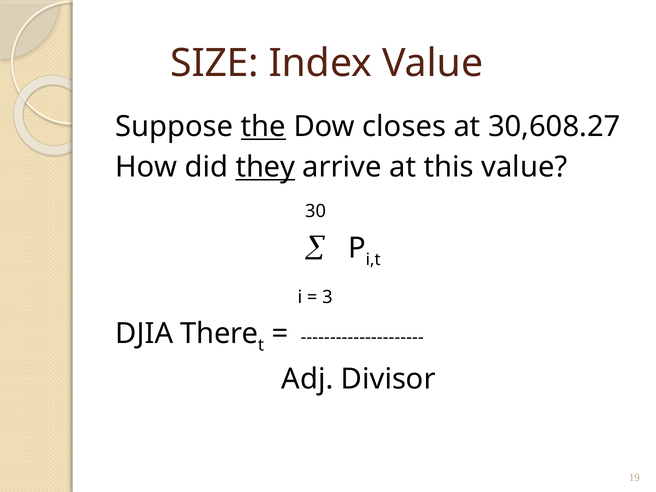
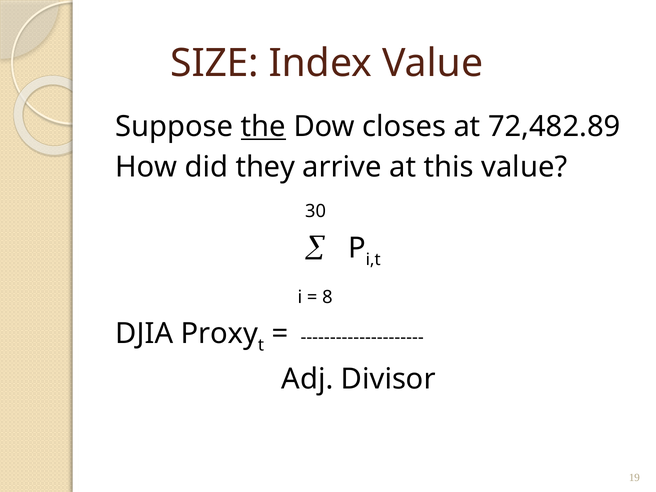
30,608.27: 30,608.27 -> 72,482.89
they underline: present -> none
3: 3 -> 8
There: There -> Proxy
